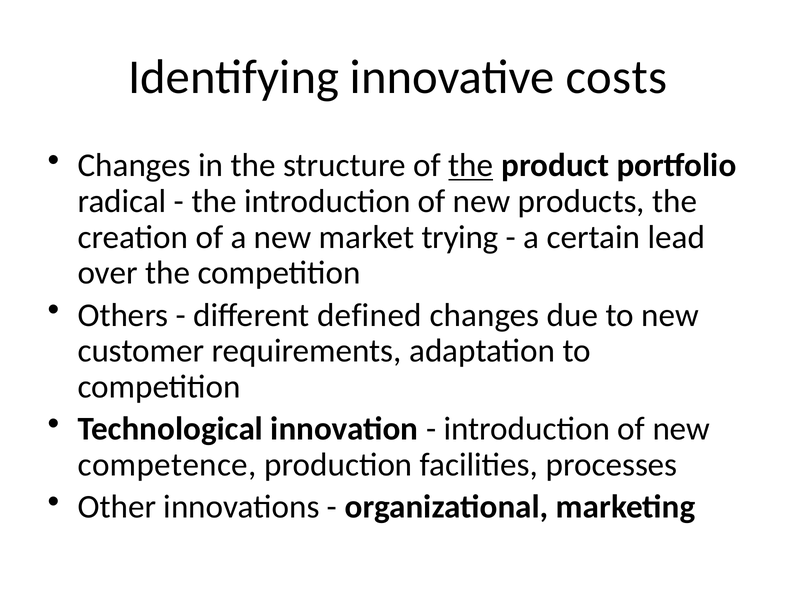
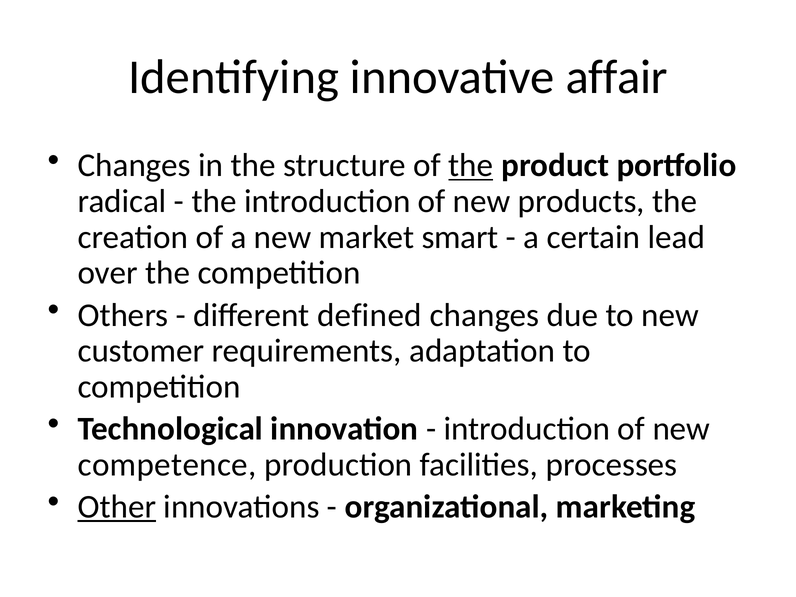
costs: costs -> affair
trying: trying -> smart
Other underline: none -> present
